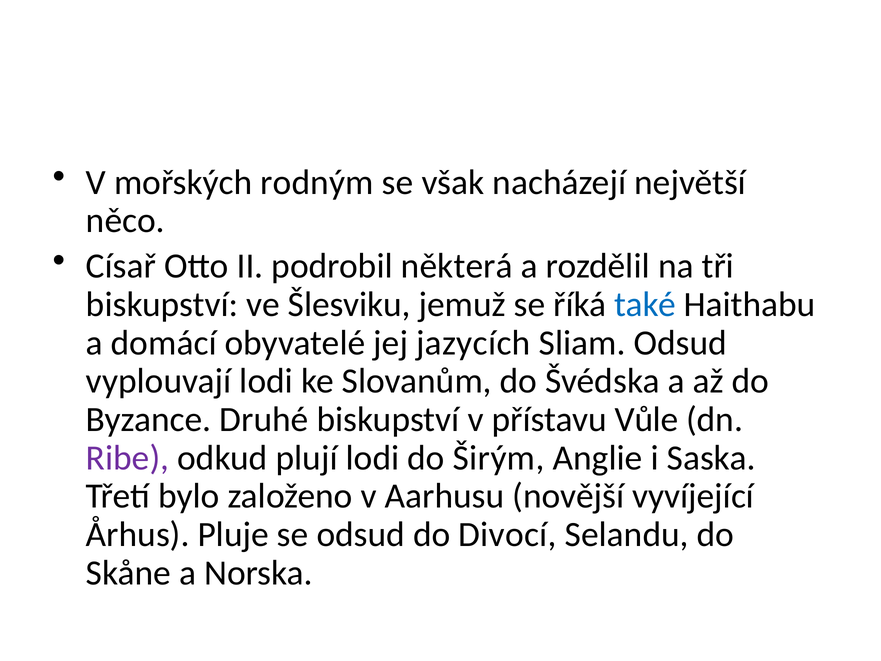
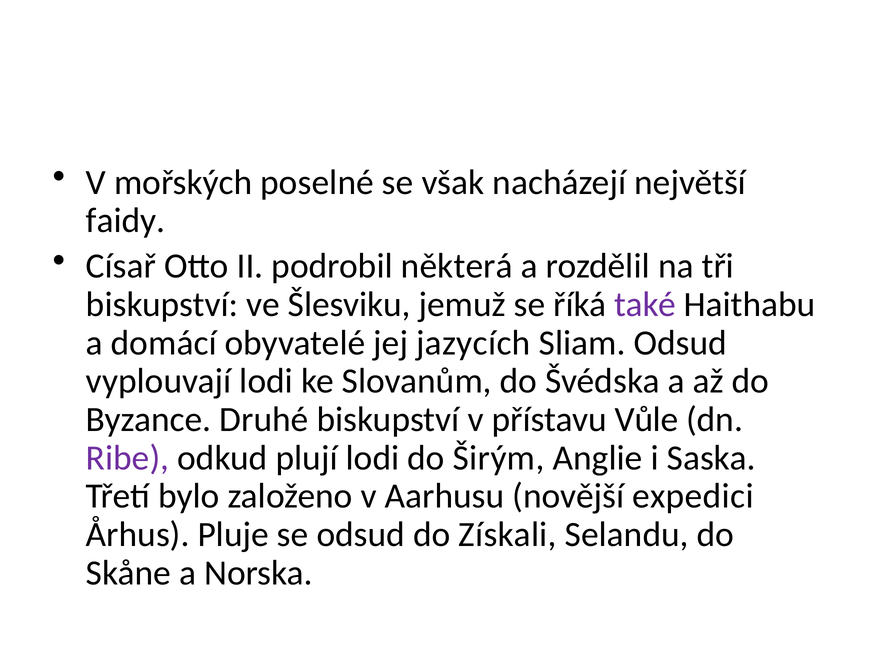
rodným: rodným -> poselné
něco: něco -> faidy
také colour: blue -> purple
vyvíjející: vyvíjející -> expedici
Divocí: Divocí -> Získali
